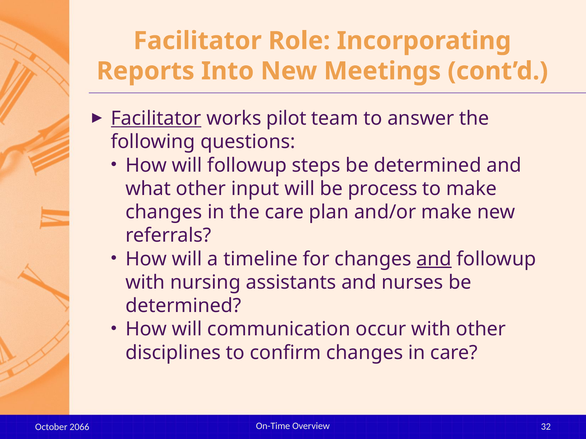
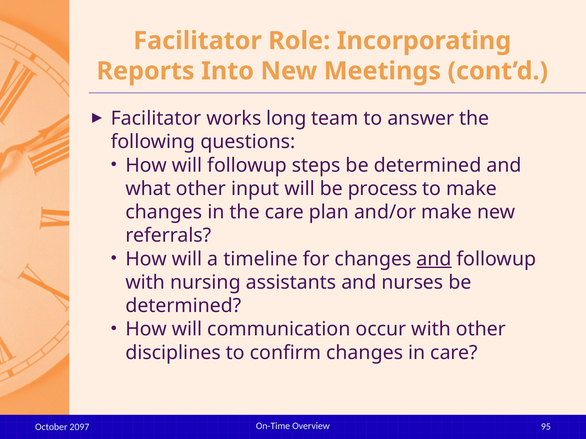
Facilitator at (156, 119) underline: present -> none
pilot: pilot -> long
32: 32 -> 95
2066: 2066 -> 2097
